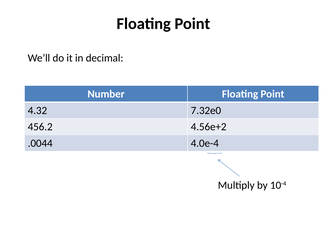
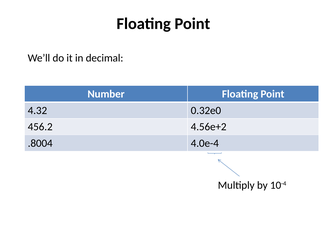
7.32e0: 7.32e0 -> 0.32e0
.0044: .0044 -> .8004
